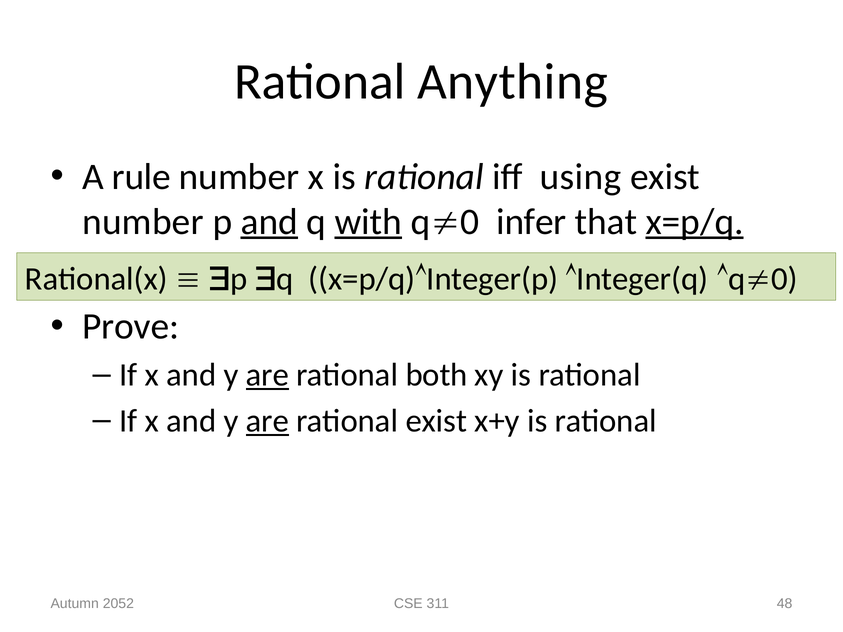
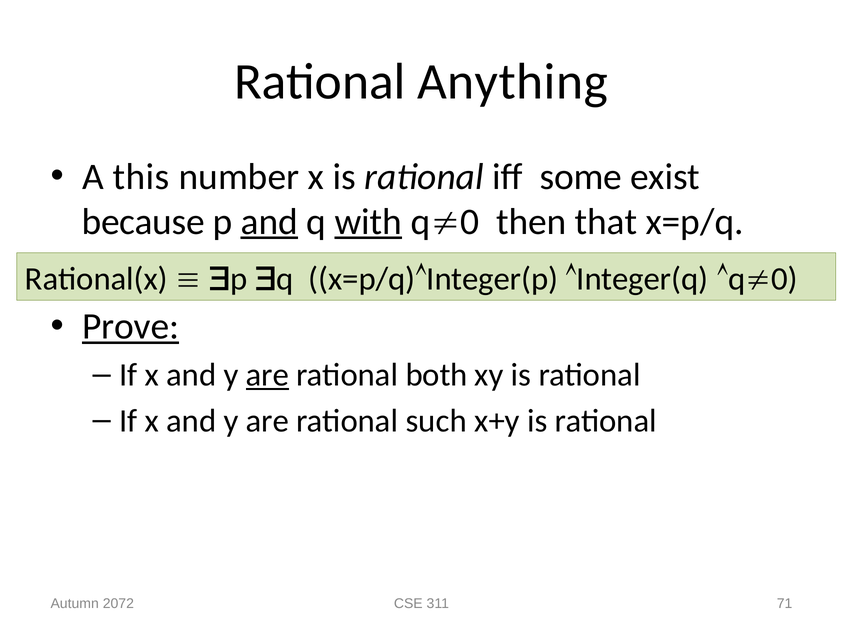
rule: rule -> this
using: using -> some
number at (143, 222): number -> because
infer: infer -> then
x=p/q underline: present -> none
Prove underline: none -> present
are at (267, 421) underline: present -> none
rational exist: exist -> such
2052: 2052 -> 2072
48: 48 -> 71
